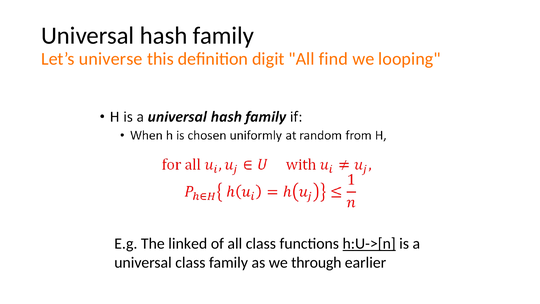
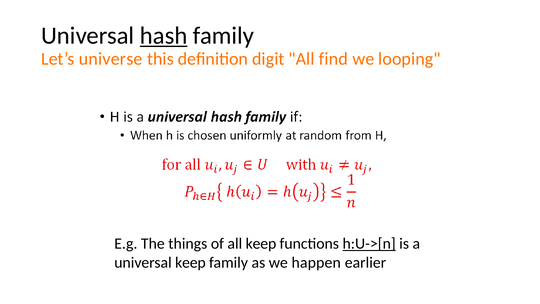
hash underline: none -> present
linked: linked -> things
all class: class -> keep
universal class: class -> keep
through: through -> happen
